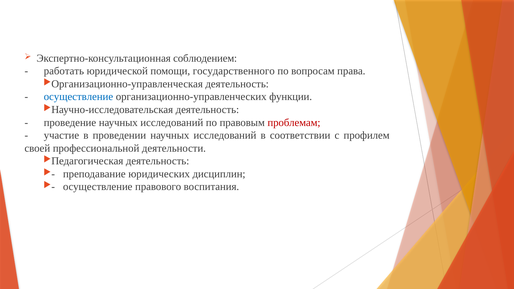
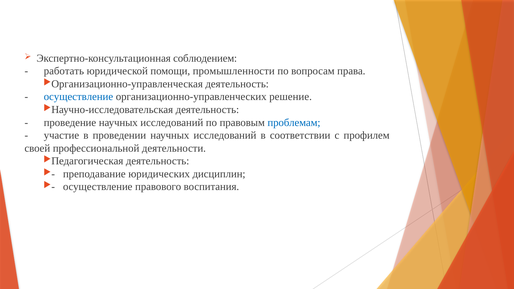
государственного: государственного -> промышленности
функции: функции -> решение
проблемам colour: red -> blue
